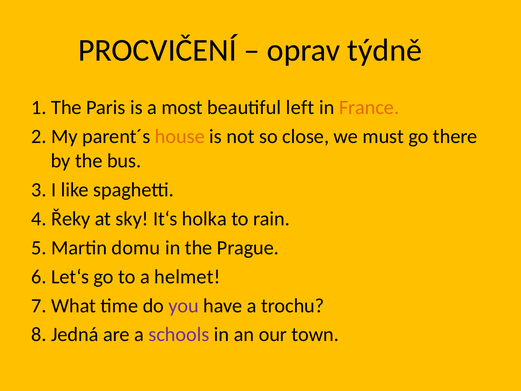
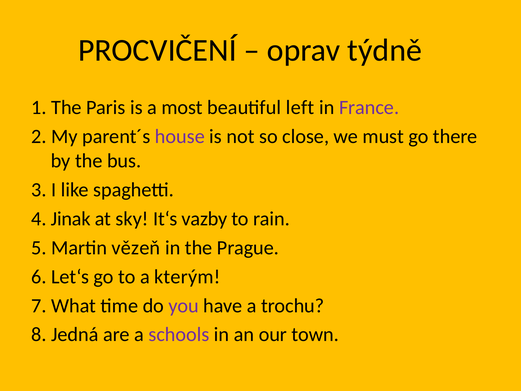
France colour: orange -> purple
house colour: orange -> purple
Řeky: Řeky -> Jinak
holka: holka -> vazby
domu: domu -> vězeň
helmet: helmet -> kterým
